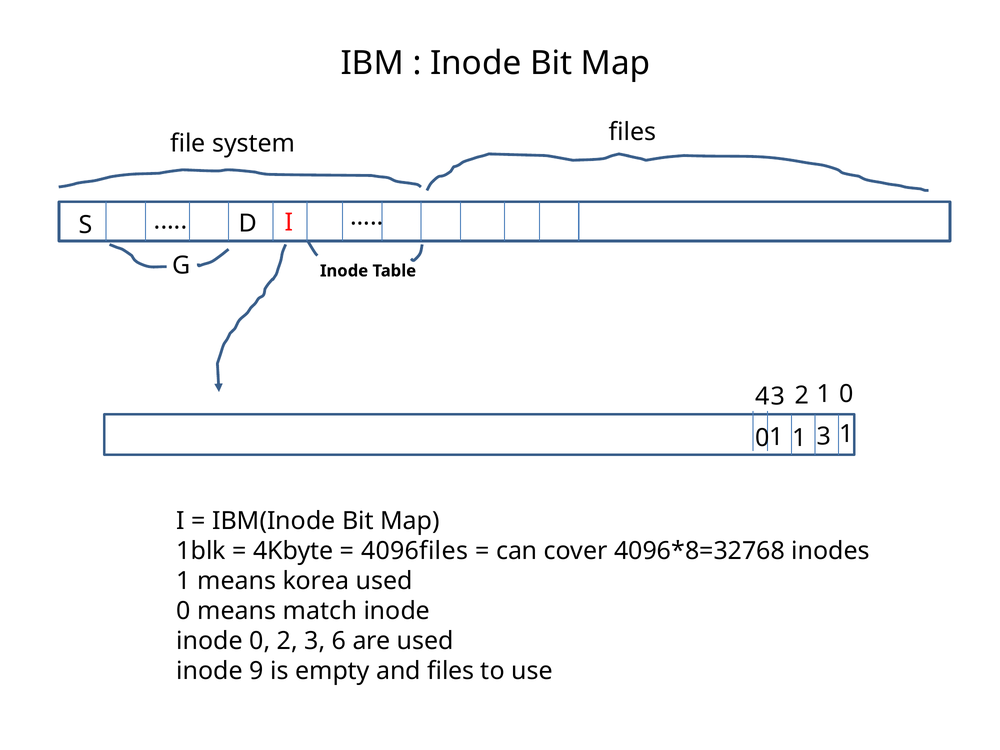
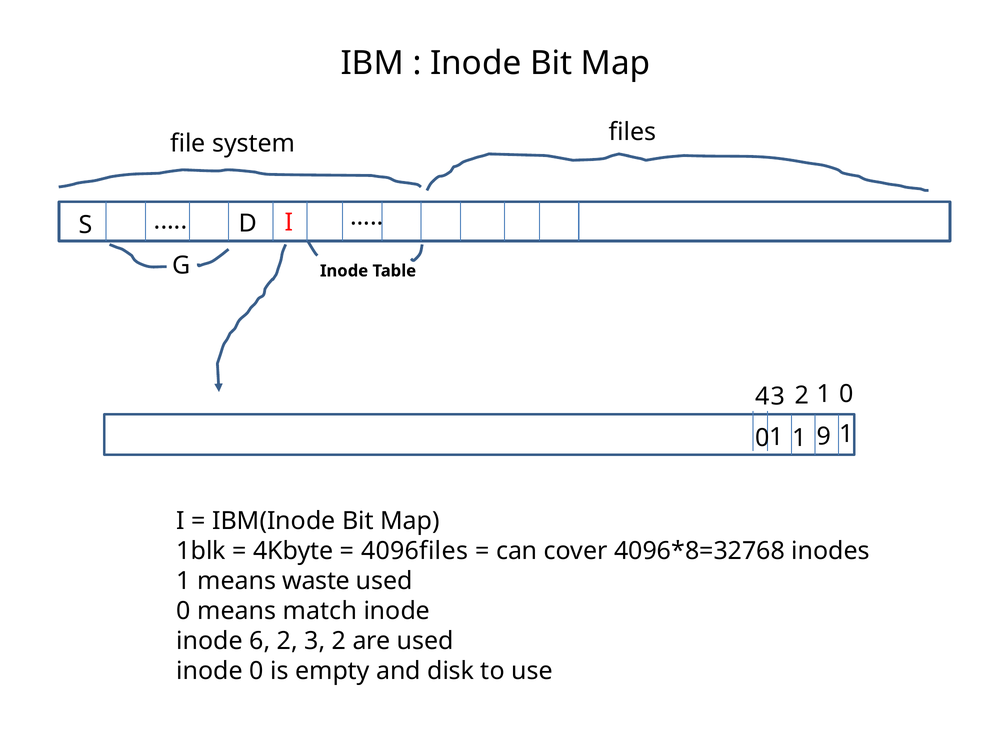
1 3: 3 -> 9
korea: korea -> waste
inode 0: 0 -> 6
3 6: 6 -> 2
inode 9: 9 -> 0
and files: files -> disk
